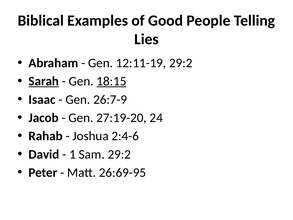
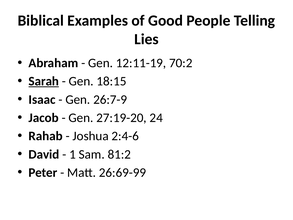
12:11-19 29:2: 29:2 -> 70:2
18:15 underline: present -> none
Sam 29:2: 29:2 -> 81:2
26:69-95: 26:69-95 -> 26:69-99
